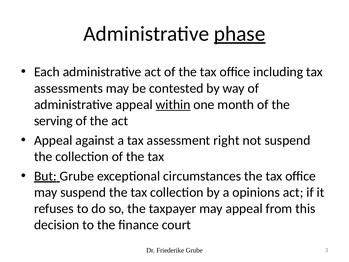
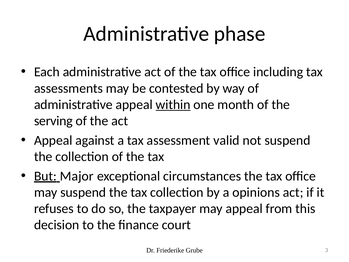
phase underline: present -> none
right: right -> valid
But Grube: Grube -> Major
